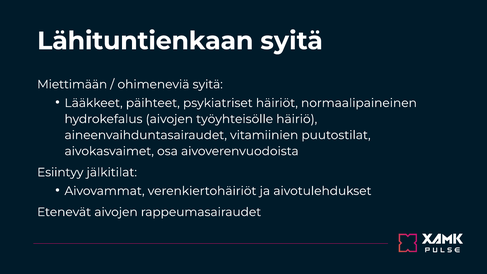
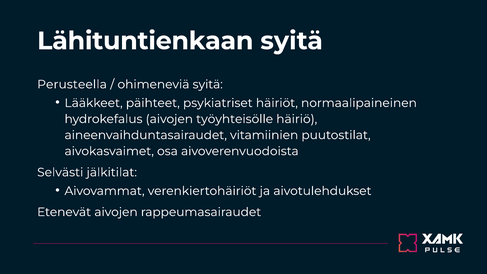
Miettimään: Miettimään -> Perusteella
Esiintyy: Esiintyy -> Selvästi
